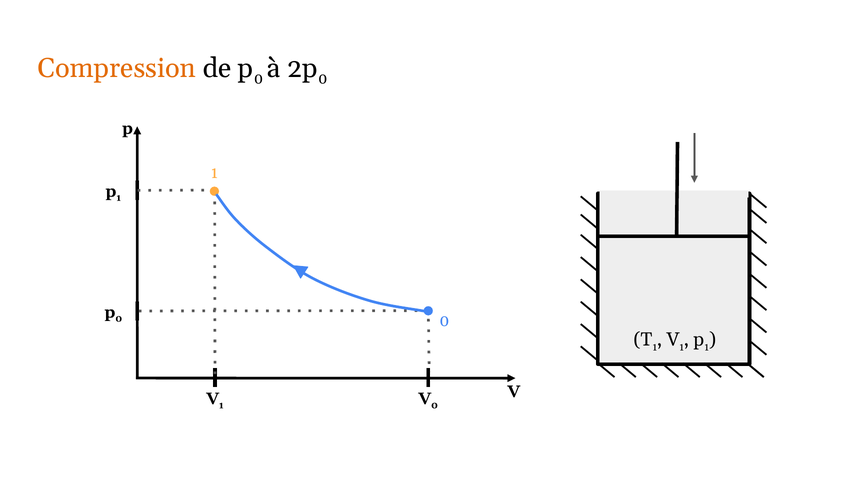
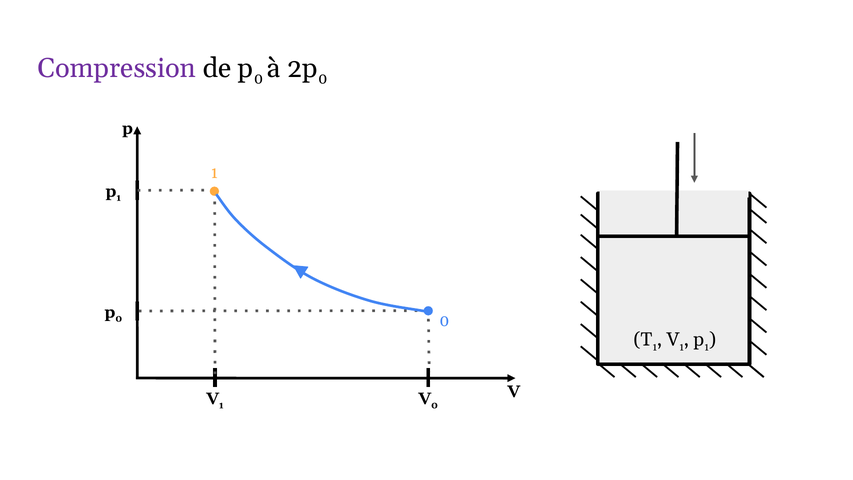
Compression colour: orange -> purple
